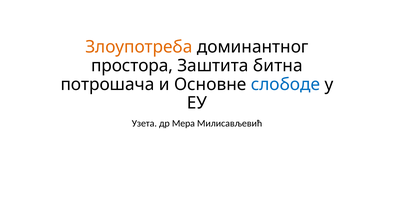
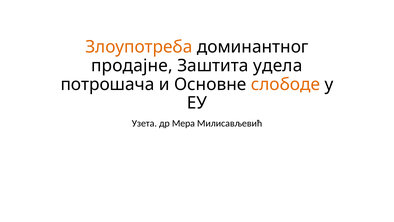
простора: простора -> продајне
битна: битна -> удела
слободе colour: blue -> orange
